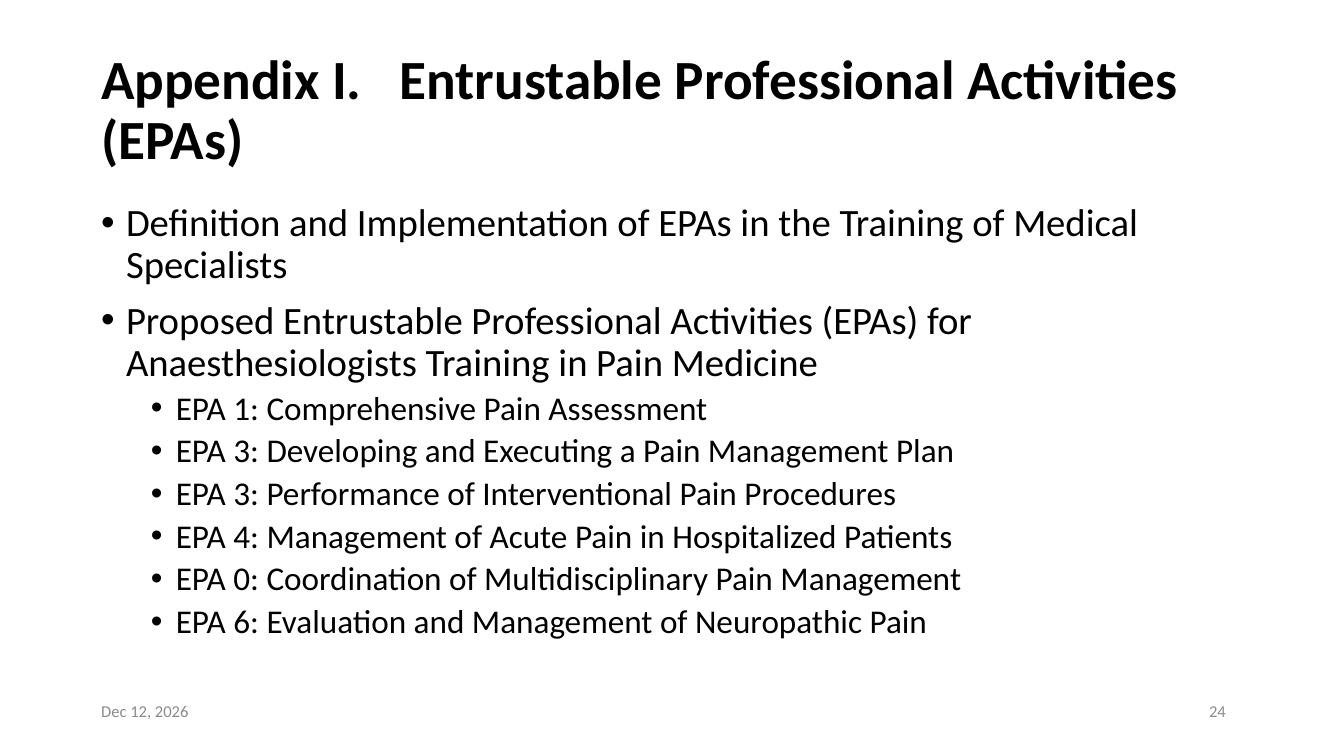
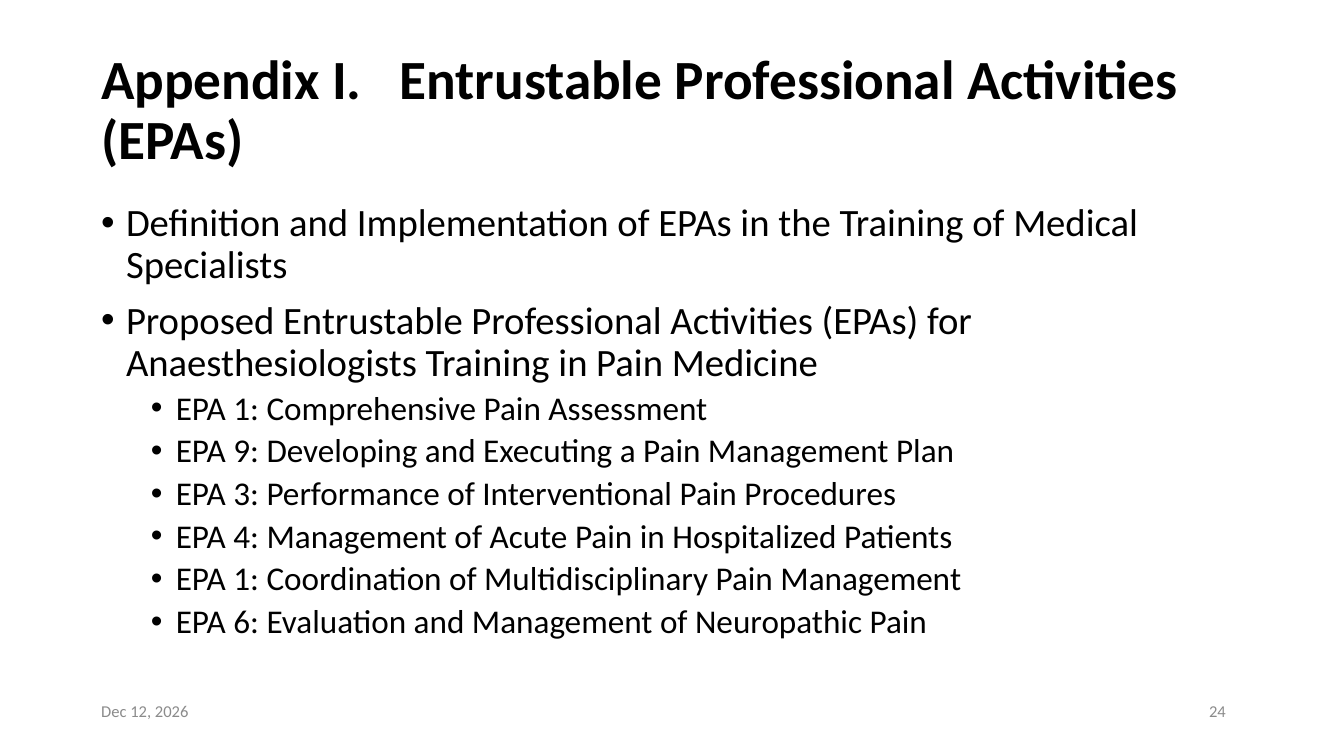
3 at (246, 452): 3 -> 9
0 at (246, 580): 0 -> 1
